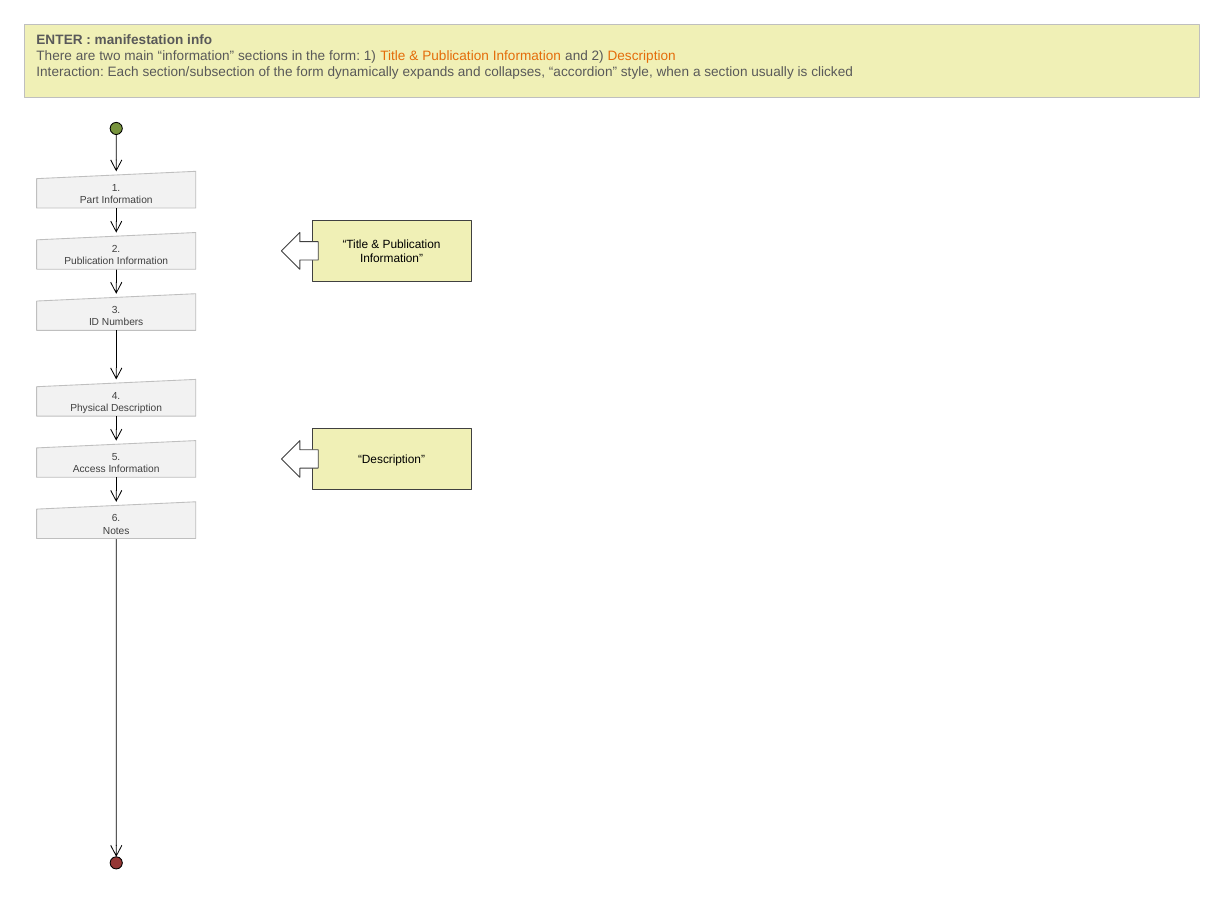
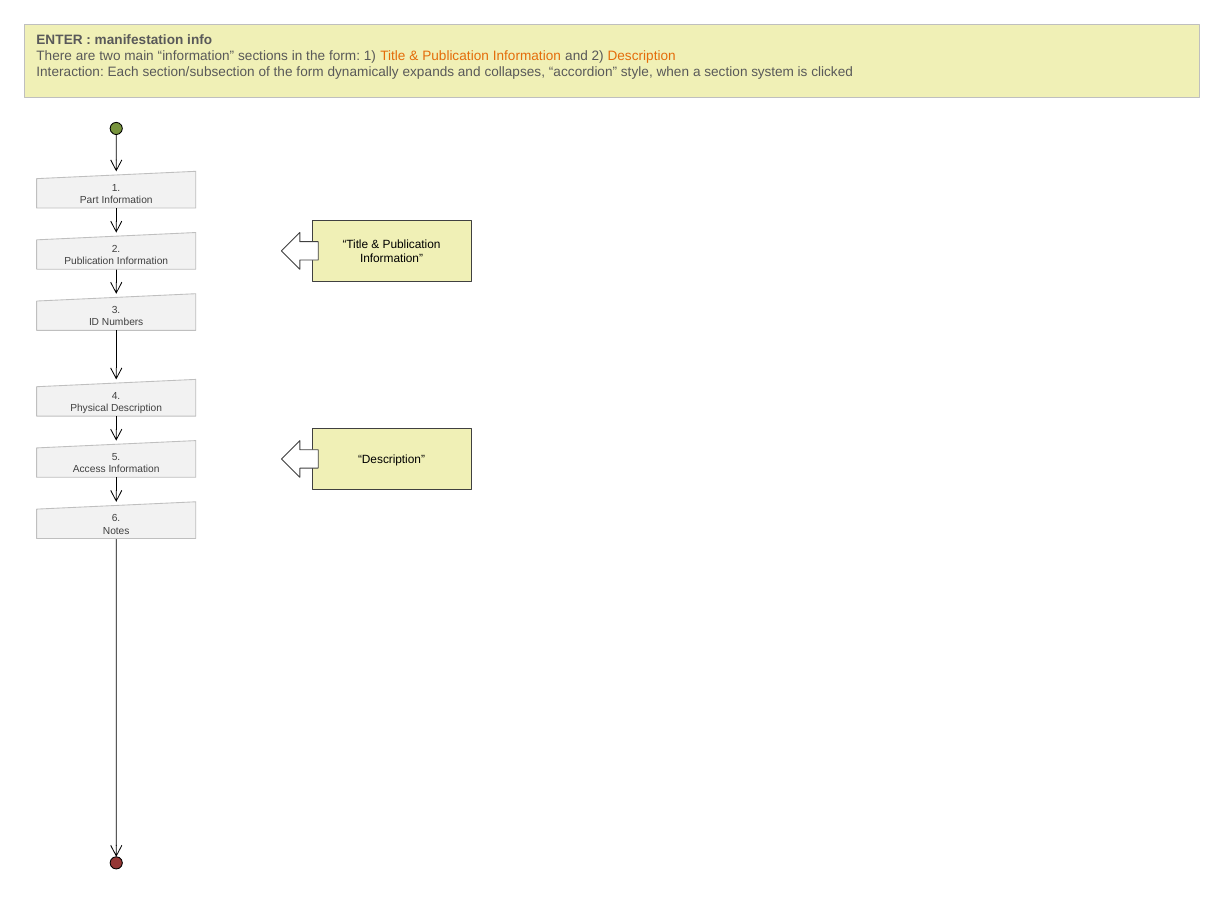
usually: usually -> system
